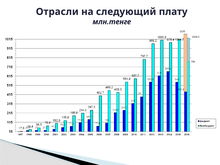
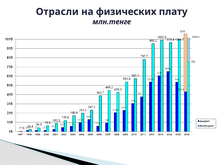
следующий: следующий -> физических
